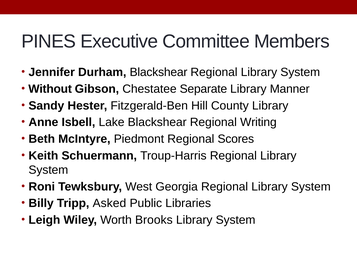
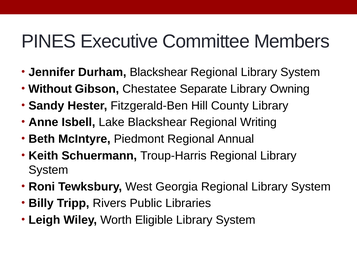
Manner: Manner -> Owning
Scores: Scores -> Annual
Asked: Asked -> Rivers
Brooks: Brooks -> Eligible
